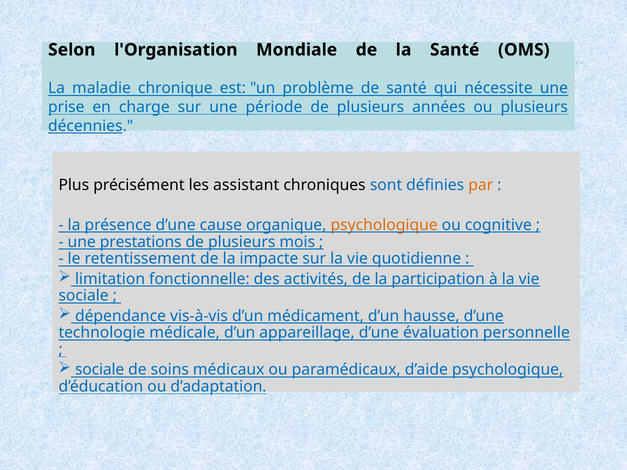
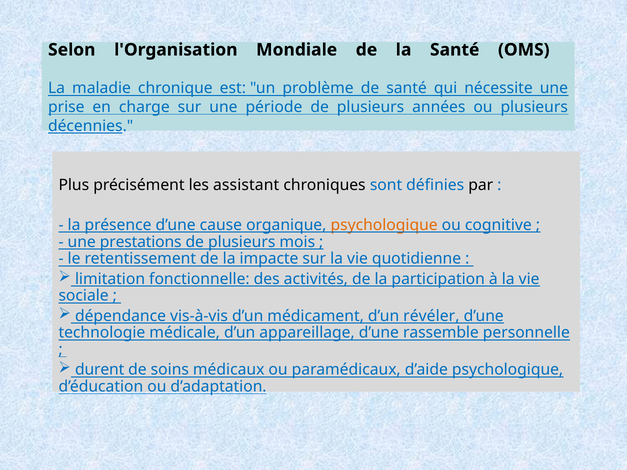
par colour: orange -> black
hausse: hausse -> révéler
évaluation: évaluation -> rassemble
sociale at (100, 370): sociale -> durent
